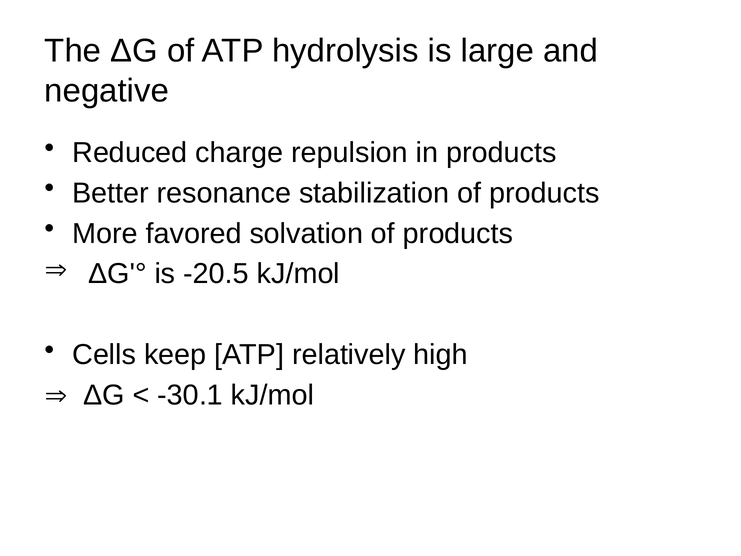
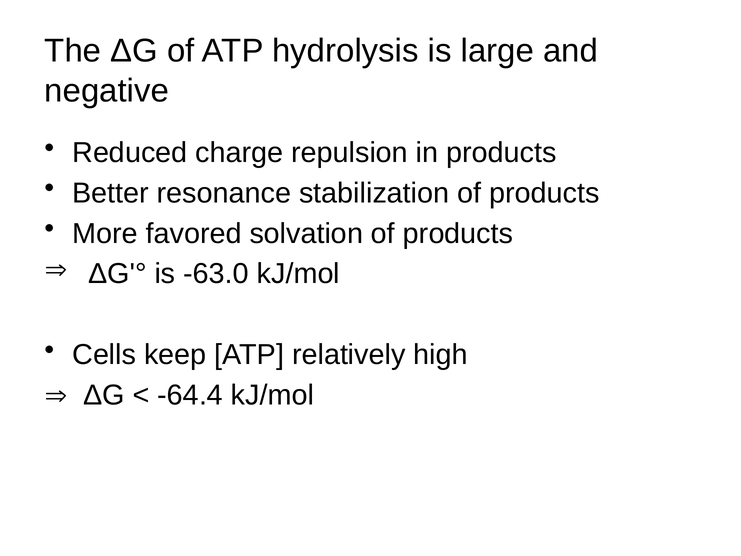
-20.5: -20.5 -> -63.0
-30.1: -30.1 -> -64.4
